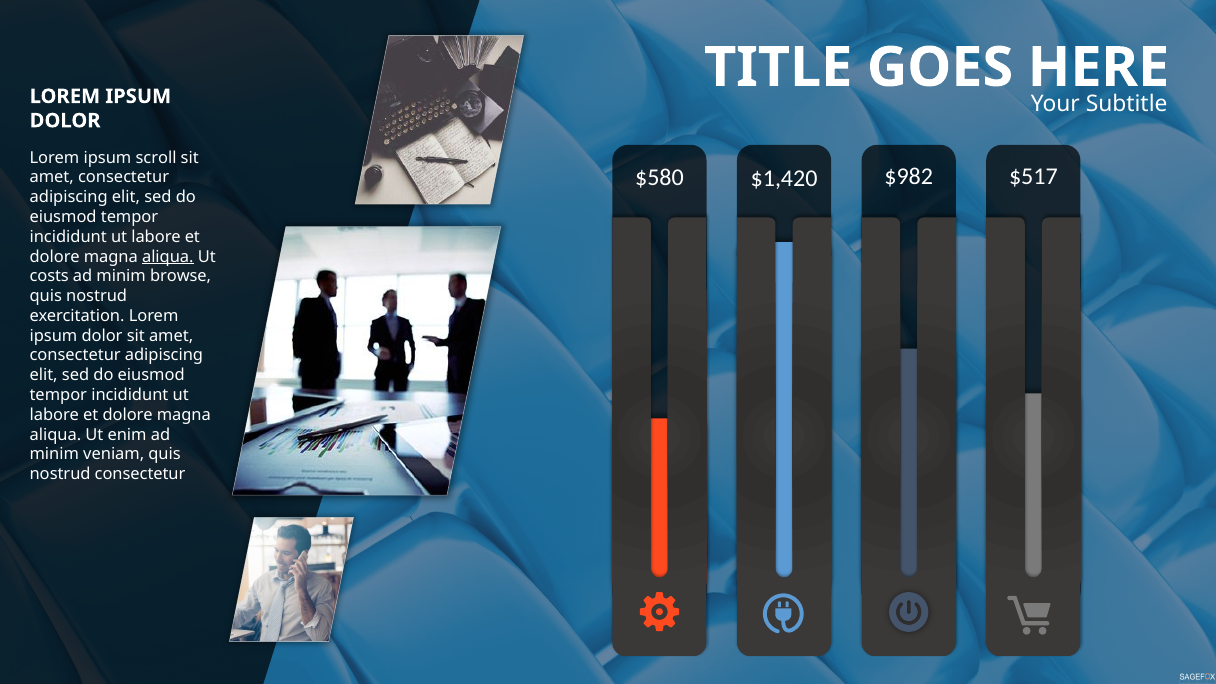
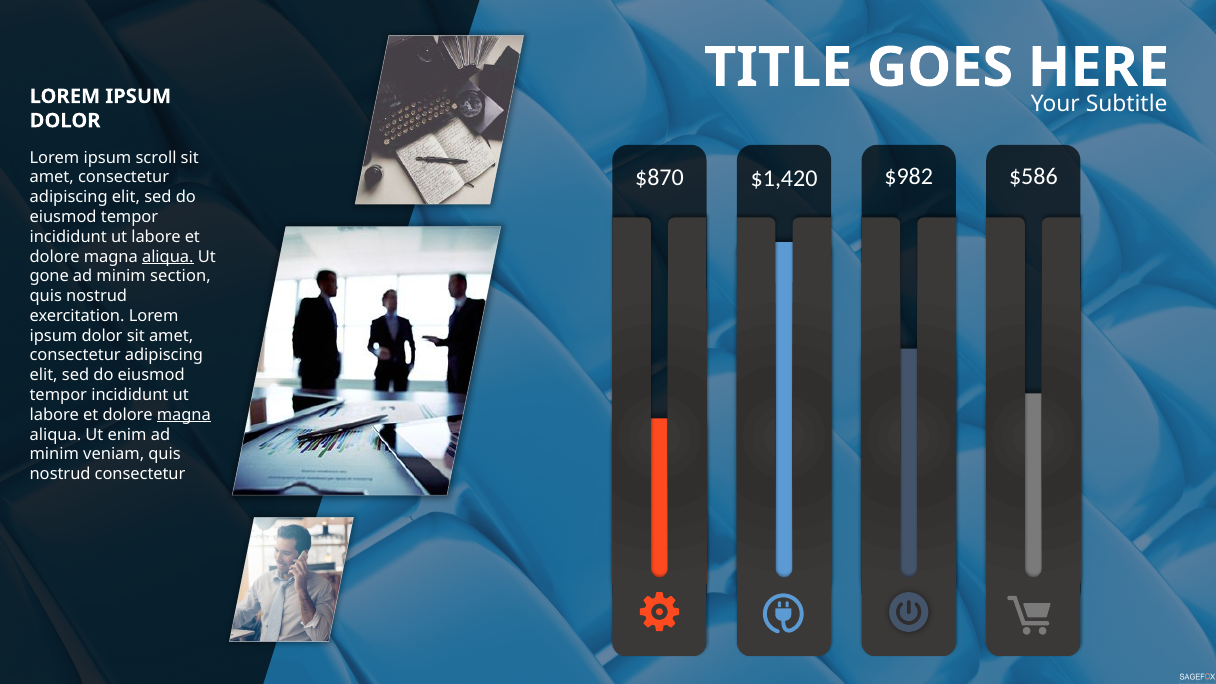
$580: $580 -> $870
$517: $517 -> $586
costs: costs -> gone
browse: browse -> section
magna at (184, 415) underline: none -> present
